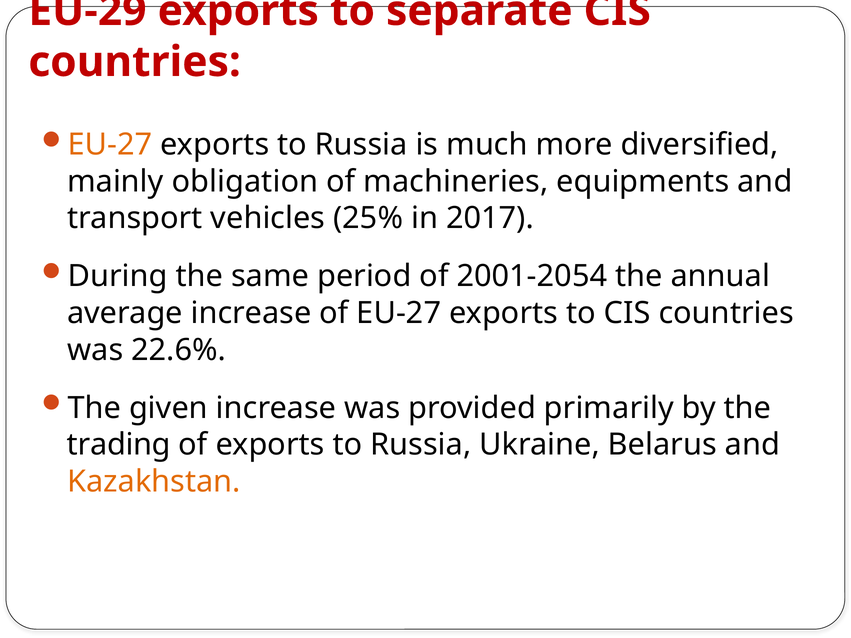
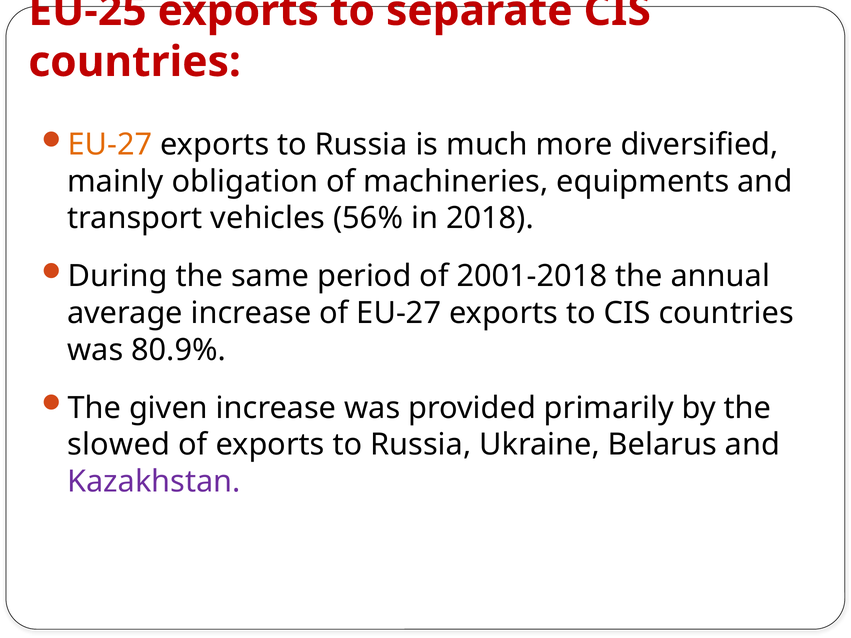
EU-29: EU-29 -> EU-25
25%: 25% -> 56%
2017: 2017 -> 2018
2001-2054: 2001-2054 -> 2001-2018
22.6%: 22.6% -> 80.9%
trading: trading -> slowed
Kazakhstan colour: orange -> purple
